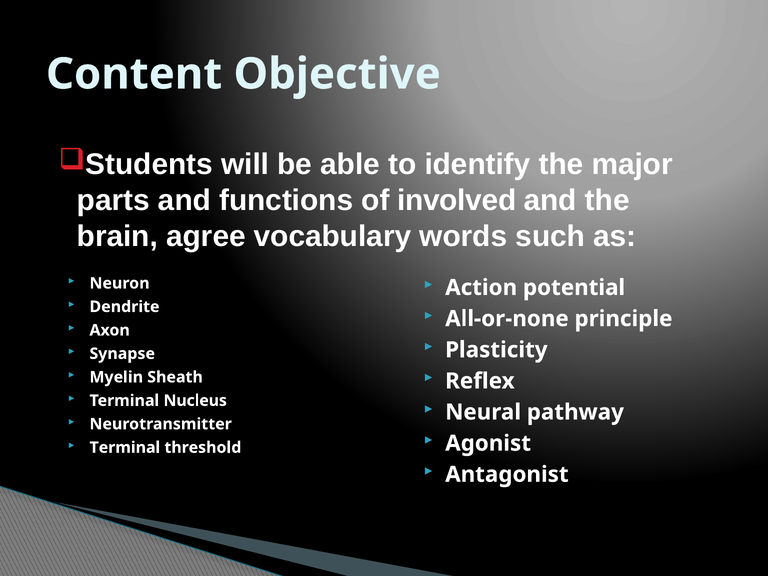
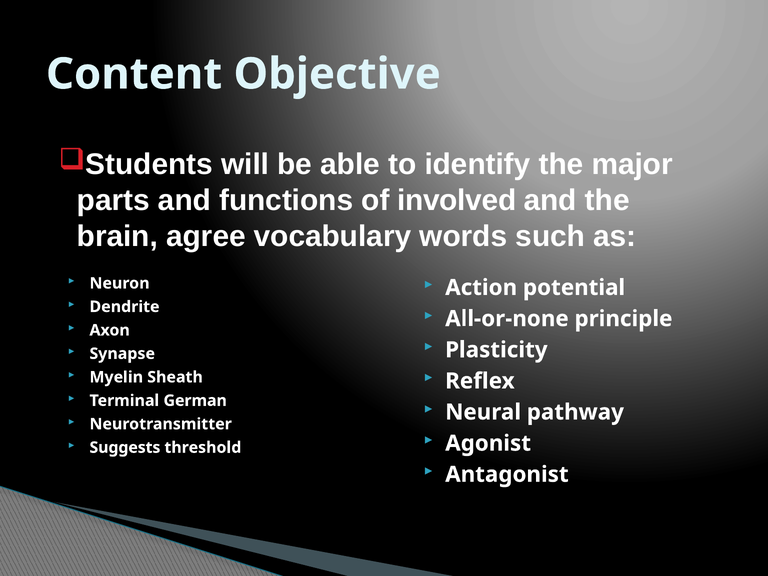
Nucleus: Nucleus -> German
Terminal at (125, 448): Terminal -> Suggests
